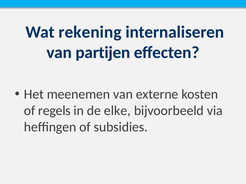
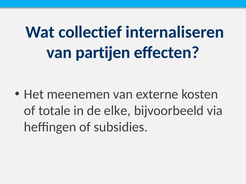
rekening: rekening -> collectief
regels: regels -> totale
